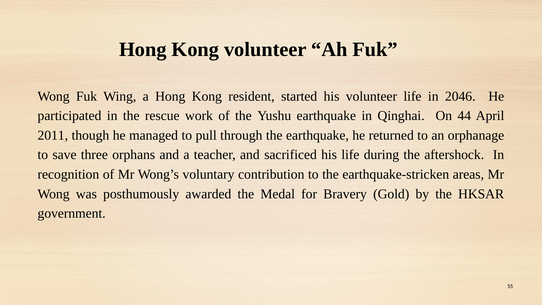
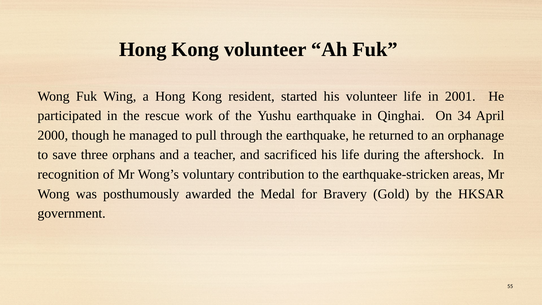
2046: 2046 -> 2001
44: 44 -> 34
2011: 2011 -> 2000
